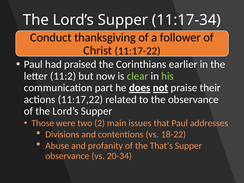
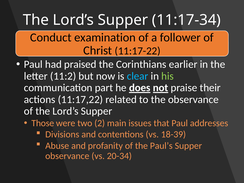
thanksgiving: thanksgiving -> examination
clear colour: light green -> light blue
18-22: 18-22 -> 18-39
That’s: That’s -> Paul’s
